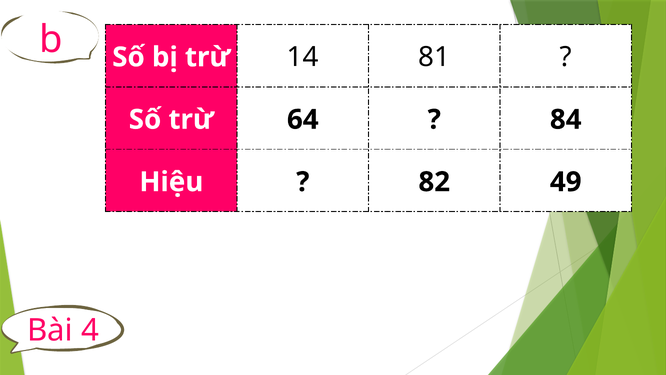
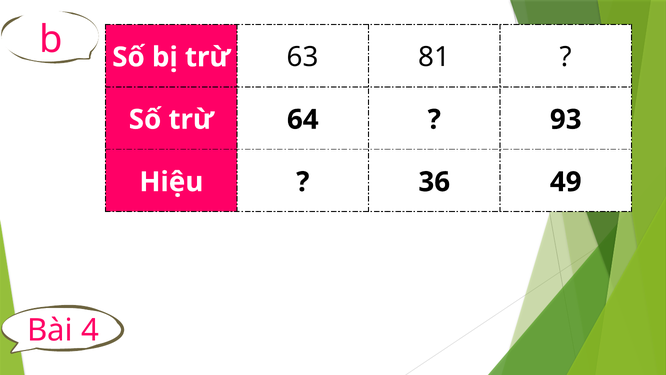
14: 14 -> 63
84: 84 -> 93
82: 82 -> 36
